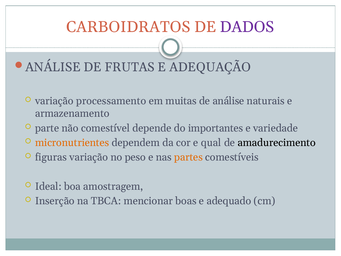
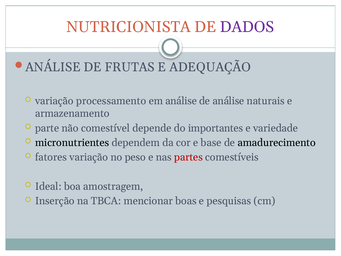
CARBOIDRATOS: CARBOIDRATOS -> NUTRICIONISTA
em muitas: muitas -> análise
micronutrientes colour: orange -> black
qual: qual -> base
figuras: figuras -> fatores
partes colour: orange -> red
adequado: adequado -> pesquisas
